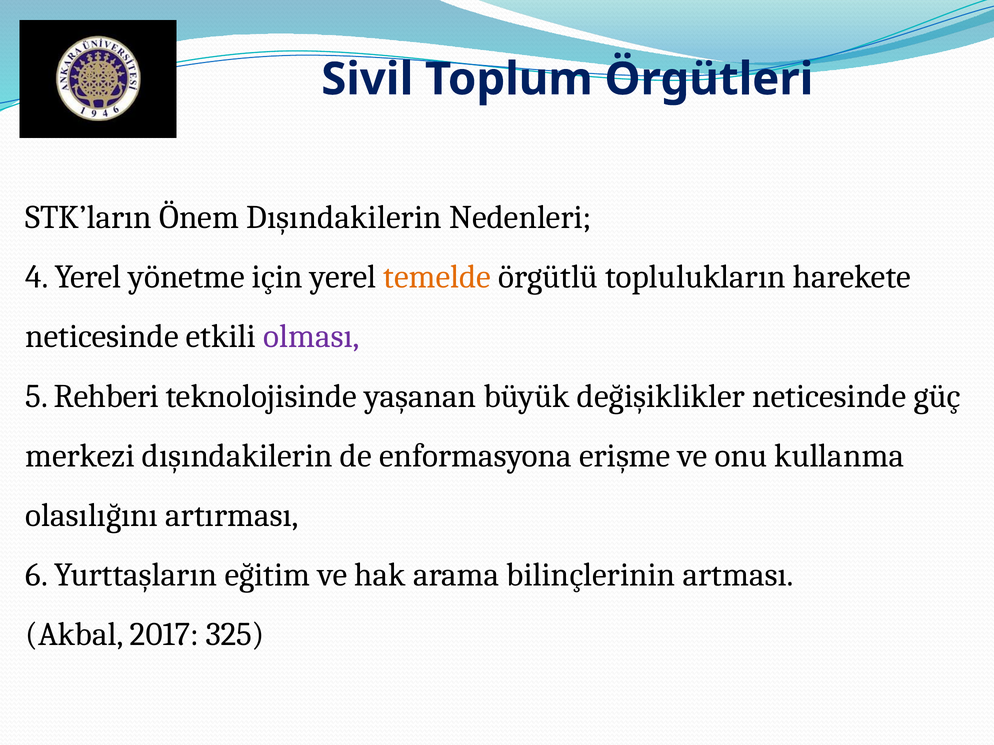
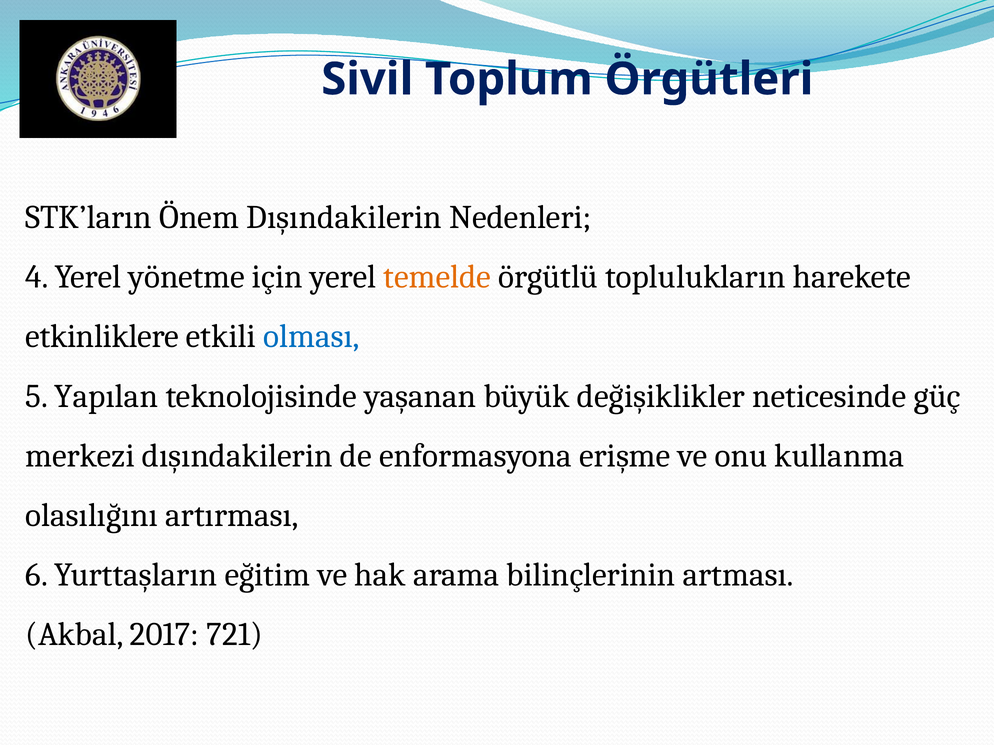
neticesinde at (102, 337): neticesinde -> etkinliklere
olması colour: purple -> blue
Rehberi: Rehberi -> Yapılan
325: 325 -> 721
